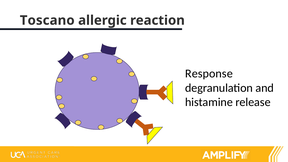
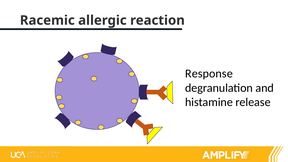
Toscano: Toscano -> Racemic
